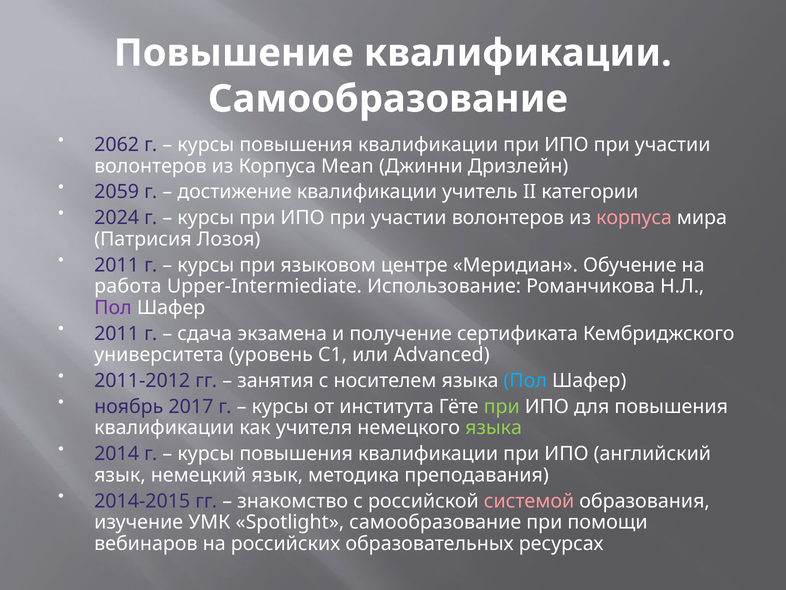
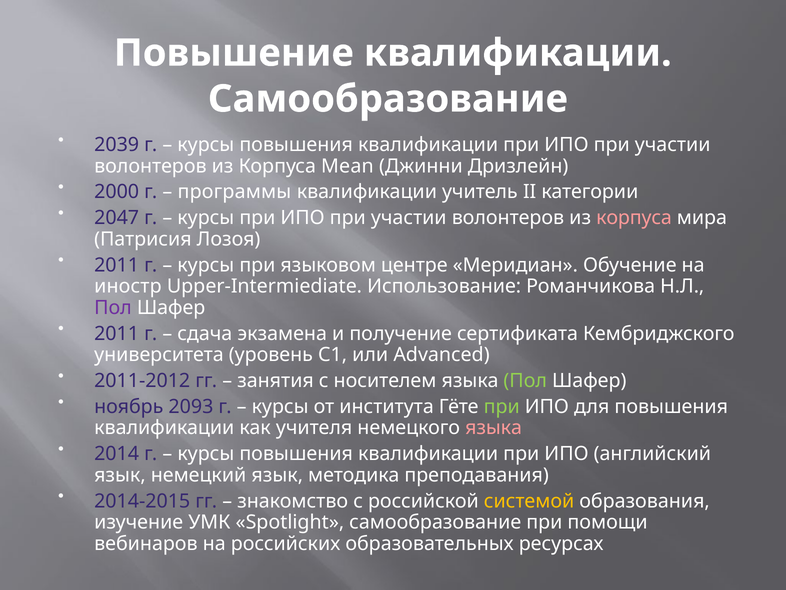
2062: 2062 -> 2039
2059: 2059 -> 2000
достижение: достижение -> программы
2024: 2024 -> 2047
работа: работа -> иностр
Пол at (525, 380) colour: light blue -> light green
2017: 2017 -> 2093
языка at (494, 428) colour: light green -> pink
системой colour: pink -> yellow
